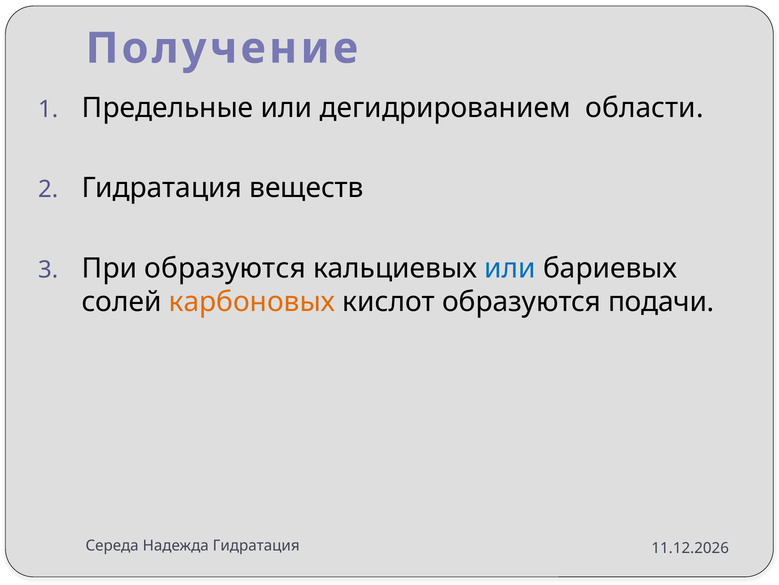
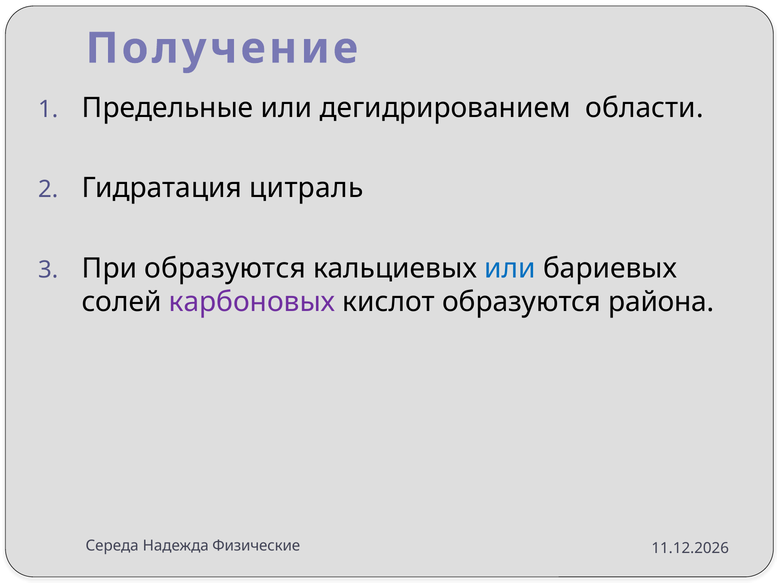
веществ: веществ -> цитраль
карбоновых colour: orange -> purple
подачи: подачи -> района
Надежда Гидратация: Гидратация -> Физические
